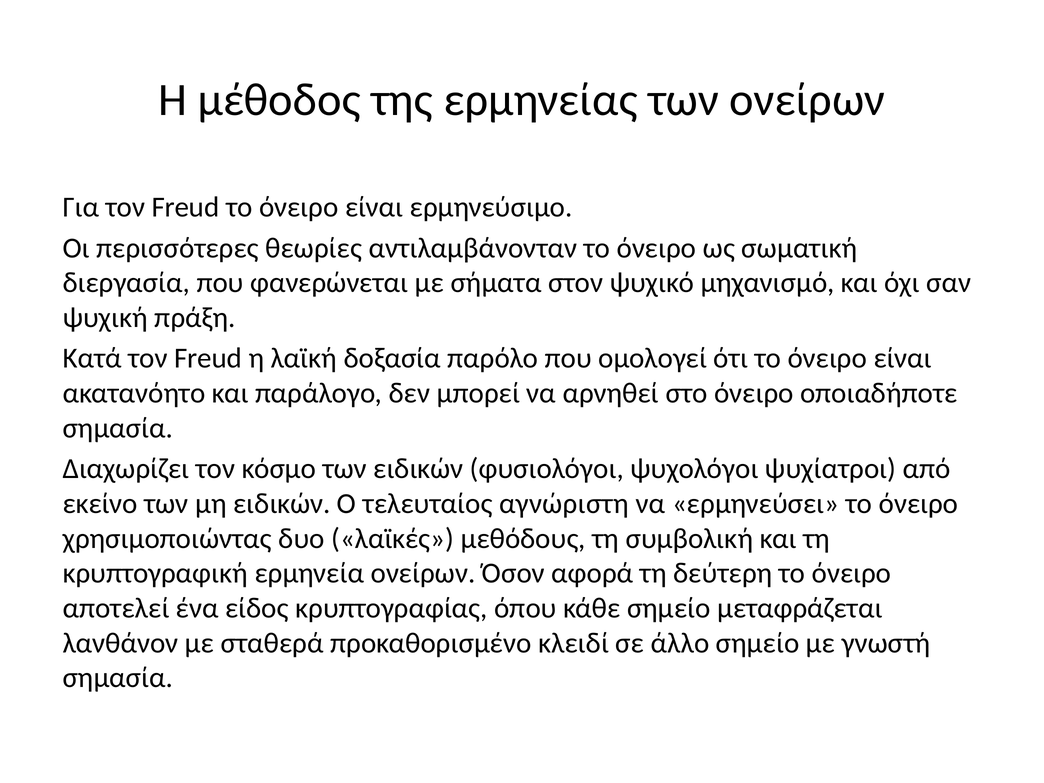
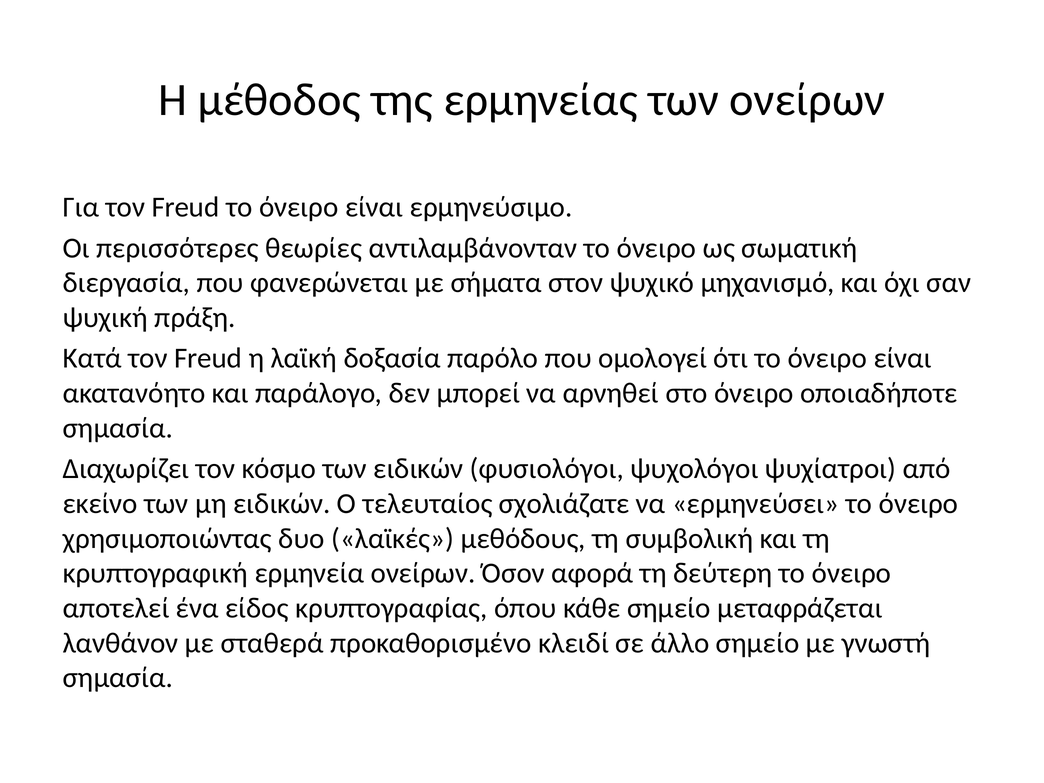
αγνώριστη: αγνώριστη -> σχολιάζατε
